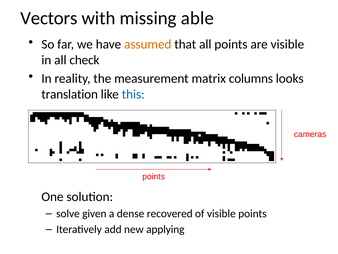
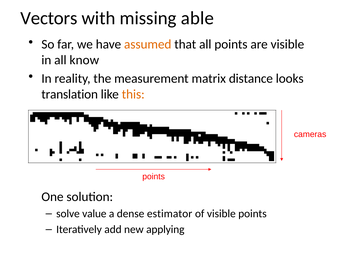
check: check -> know
columns: columns -> distance
this colour: blue -> orange
given: given -> value
recovered: recovered -> estimator
